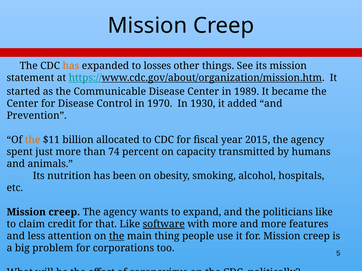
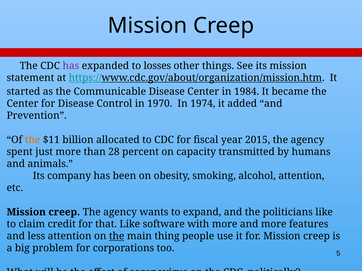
has at (71, 66) colour: orange -> purple
1989: 1989 -> 1984
1930: 1930 -> 1974
74: 74 -> 28
nutrition: nutrition -> company
alcohol hospitals: hospitals -> attention
software underline: present -> none
